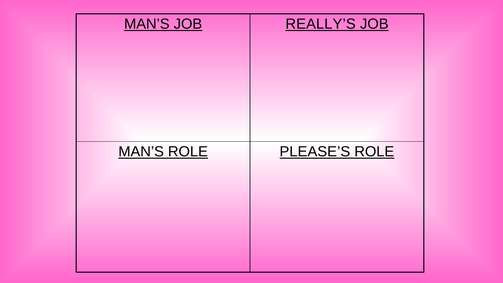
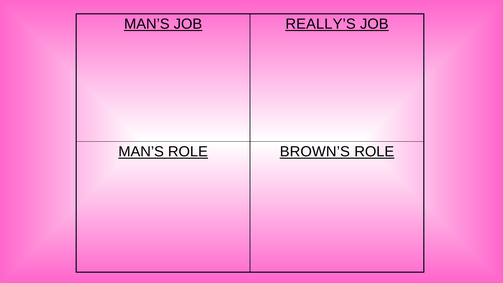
PLEASE’S: PLEASE’S -> BROWN’S
